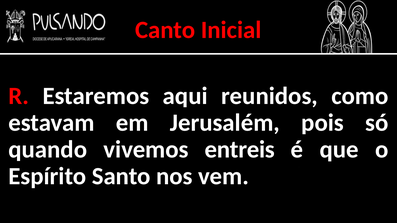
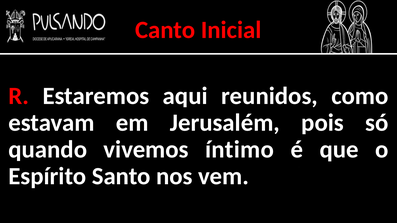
entreis: entreis -> íntimo
